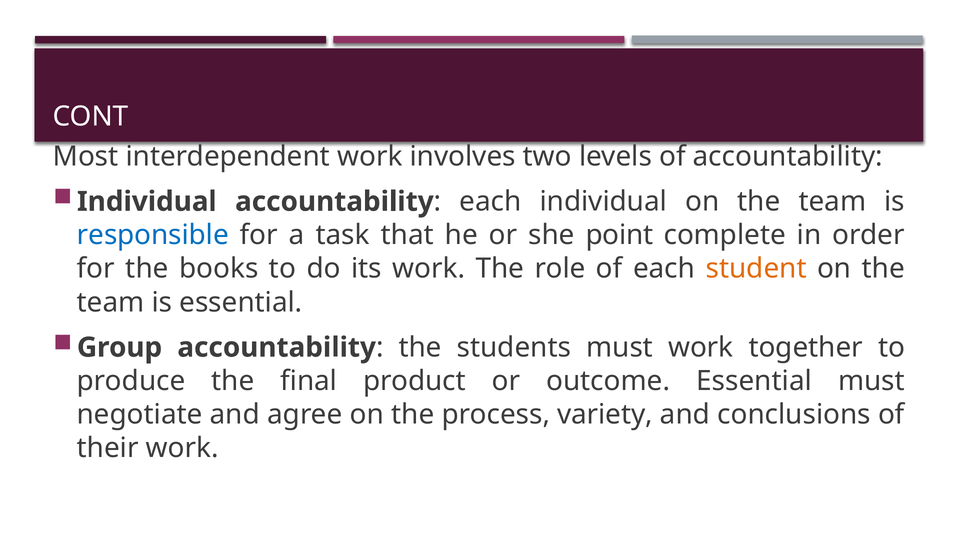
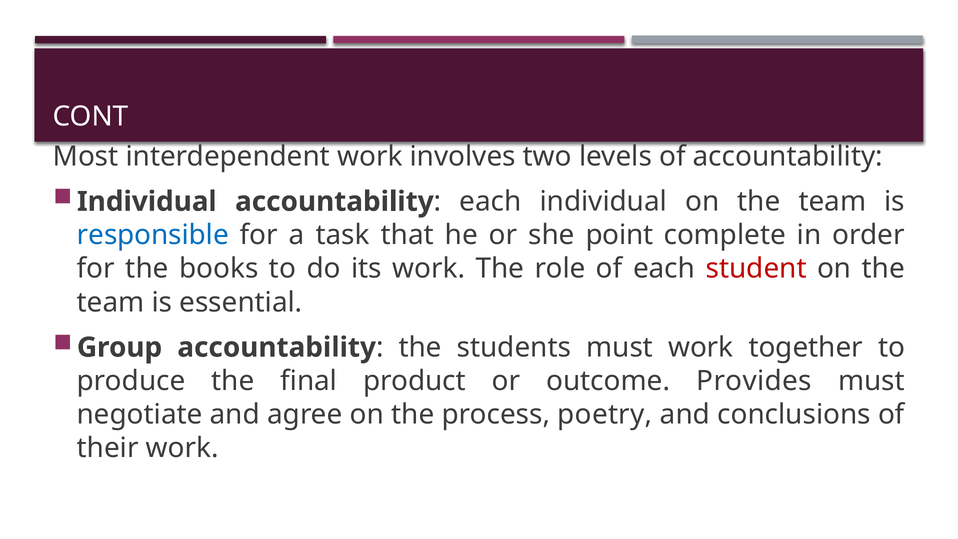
student colour: orange -> red
outcome Essential: Essential -> Provides
variety: variety -> poetry
